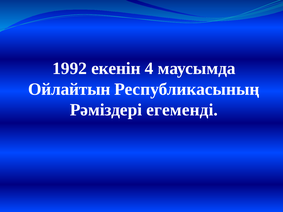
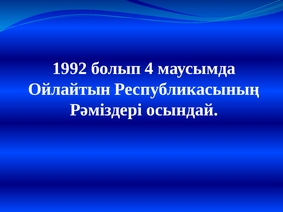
екенін: екенін -> болып
егеменді: егеменді -> осындай
